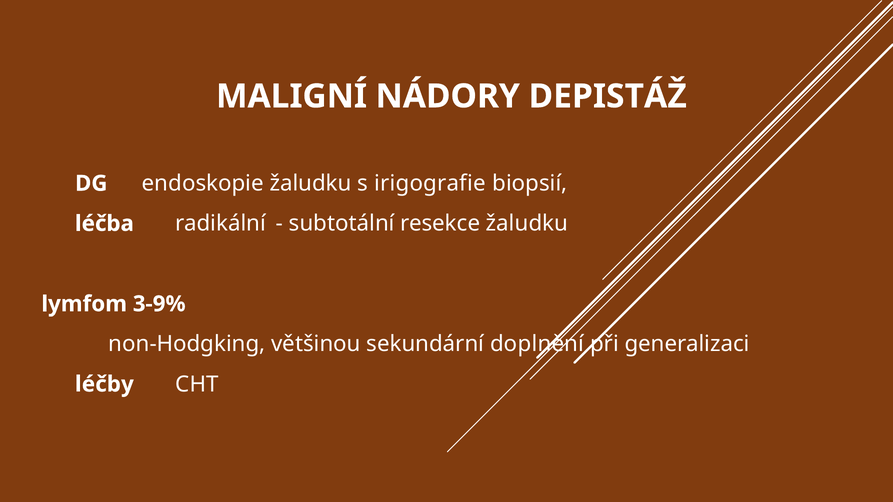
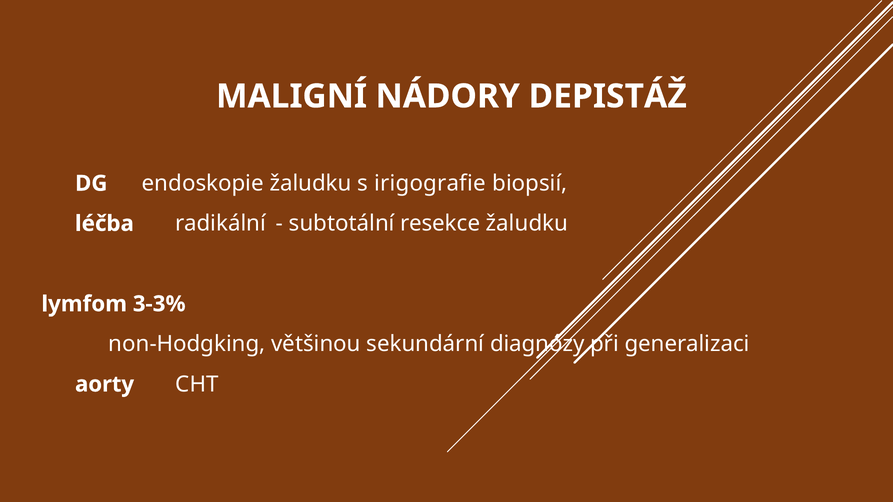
3-9%: 3-9% -> 3-3%
doplnění: doplnění -> diagnózy
léčby: léčby -> aorty
